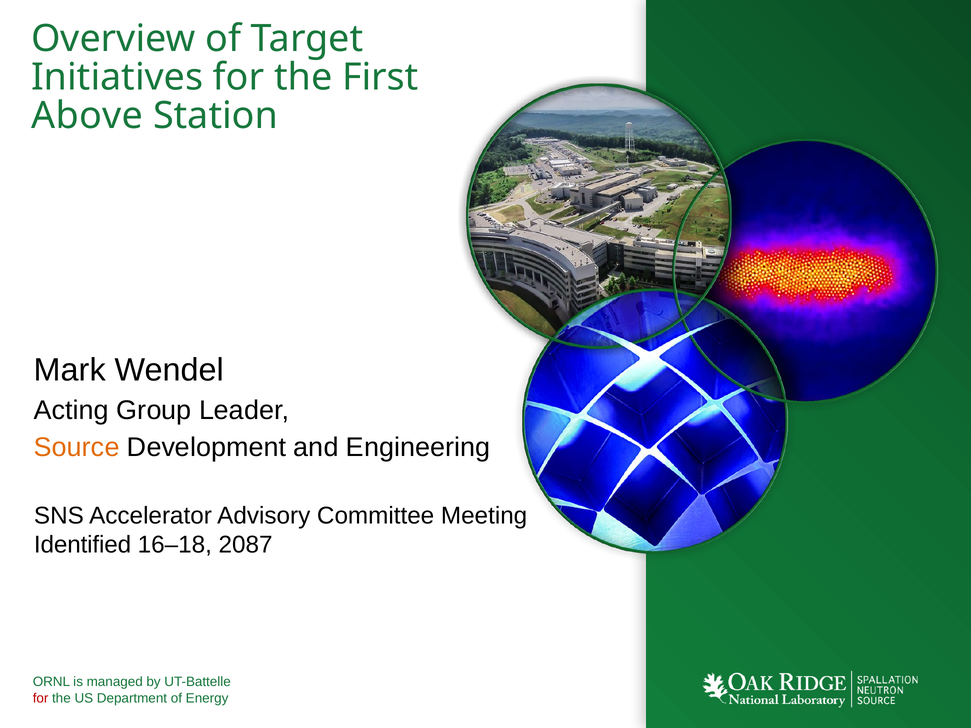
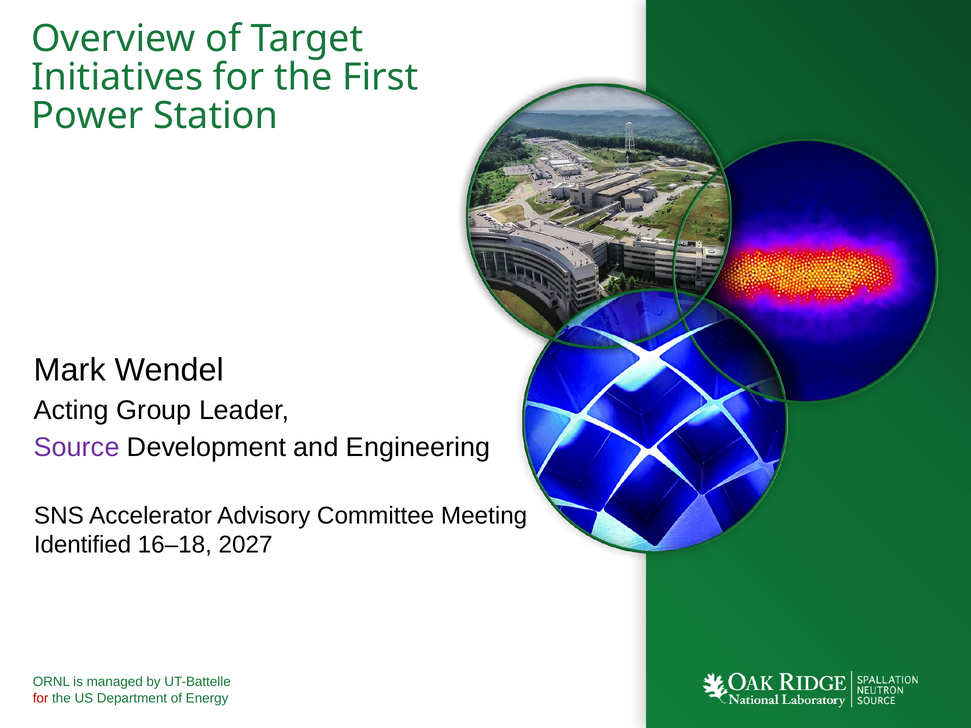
Above: Above -> Power
Source colour: orange -> purple
2087: 2087 -> 2027
